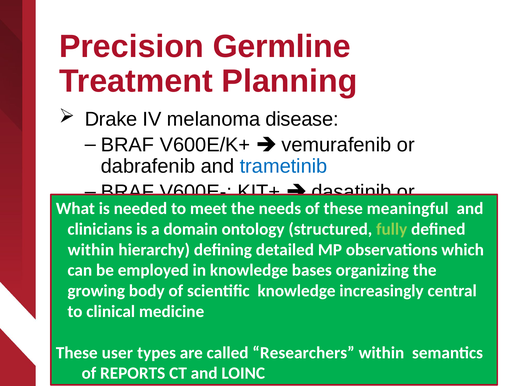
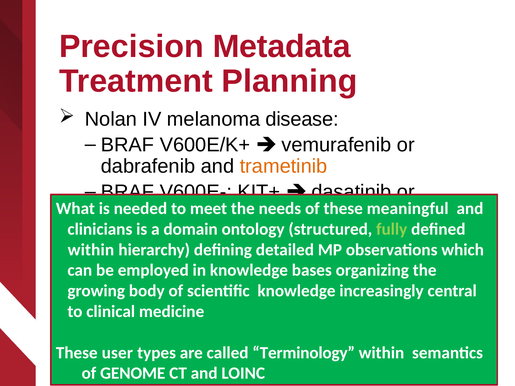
Germline: Germline -> Metadata
Drake: Drake -> Nolan
trametinib colour: blue -> orange
Researchers: Researchers -> Terminology
REPORTS: REPORTS -> GENOME
